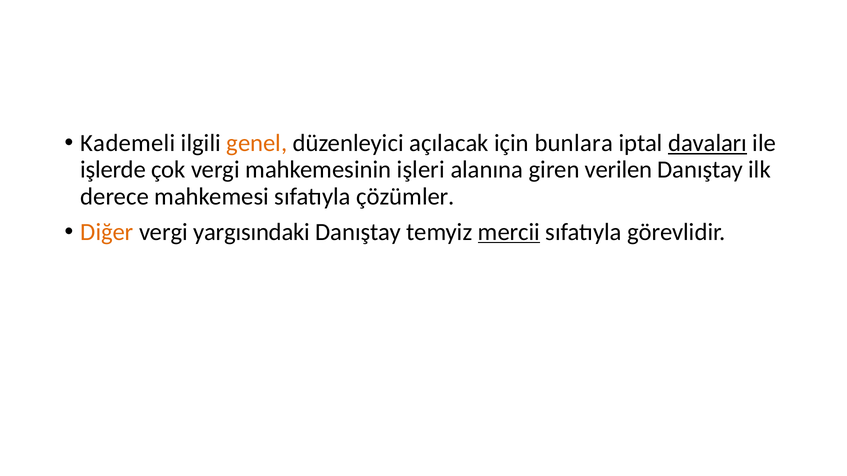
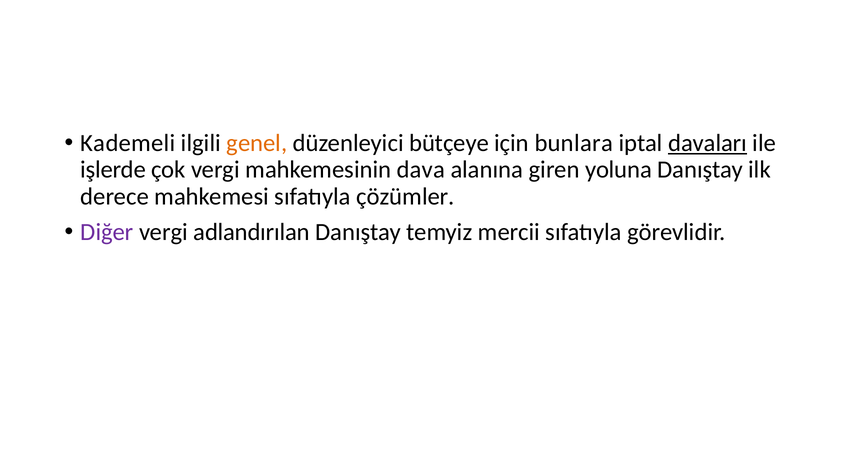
açılacak: açılacak -> bütçeye
işleri: işleri -> dava
verilen: verilen -> yoluna
Diğer colour: orange -> purple
yargısındaki: yargısındaki -> adlandırılan
mercii underline: present -> none
